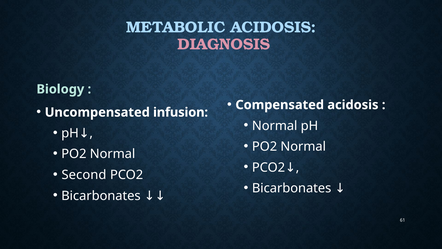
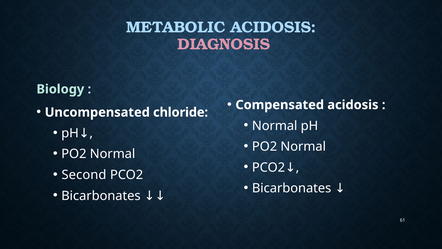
infusion: infusion -> chloride
